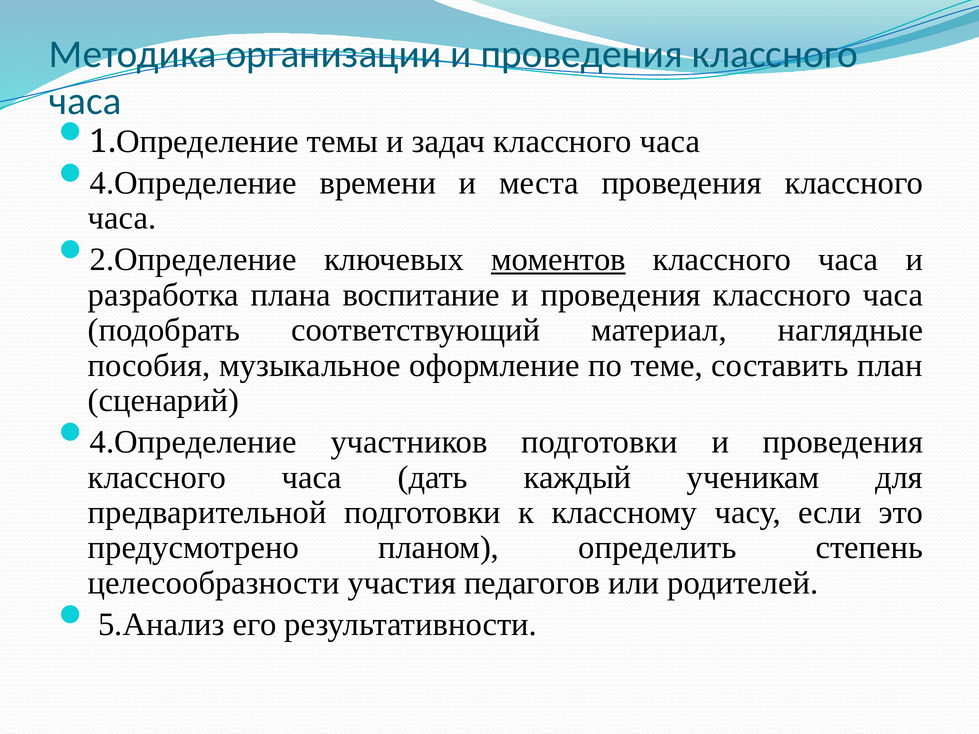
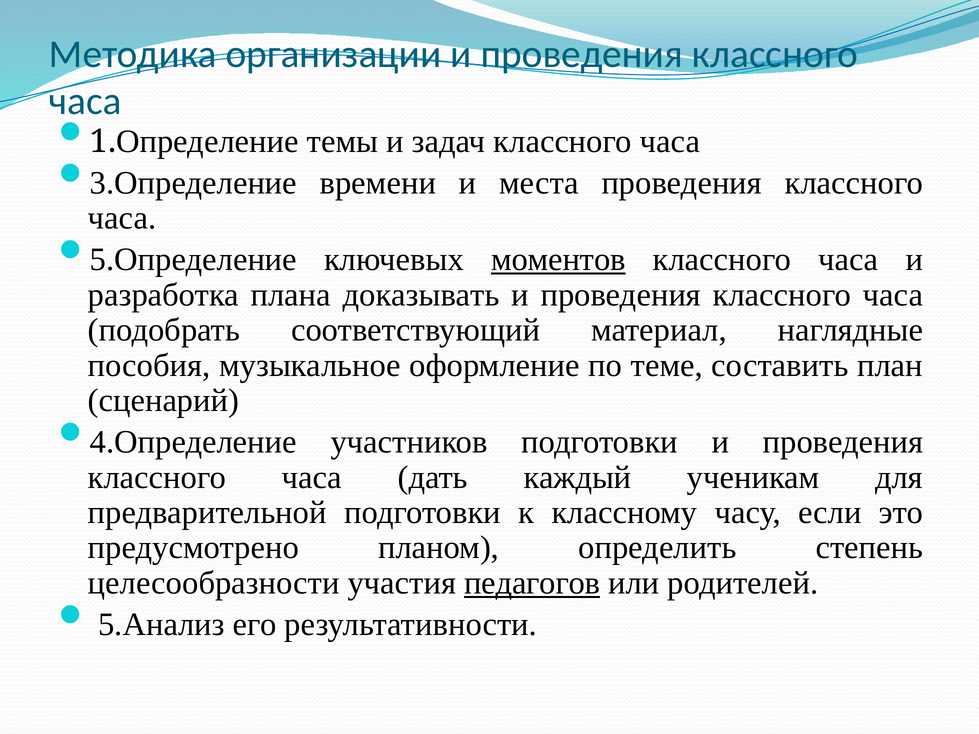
4.Определение at (193, 183): 4.Определение -> 3.Определение
2.Определение: 2.Определение -> 5.Определение
воспитание: воспитание -> доказывать
педагогов underline: none -> present
